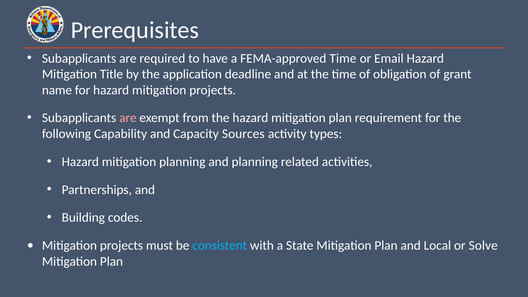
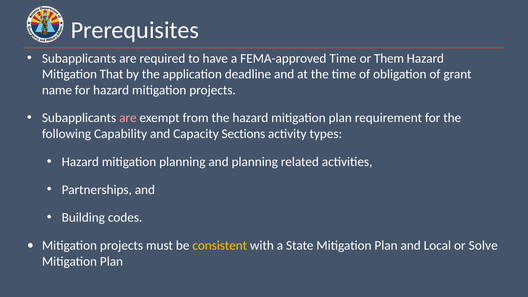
Email: Email -> Them
Title: Title -> That
Sources: Sources -> Sections
consistent colour: light blue -> yellow
